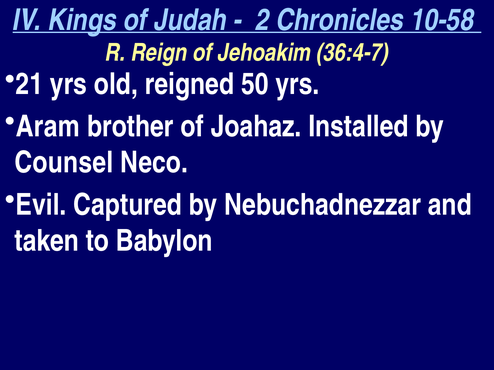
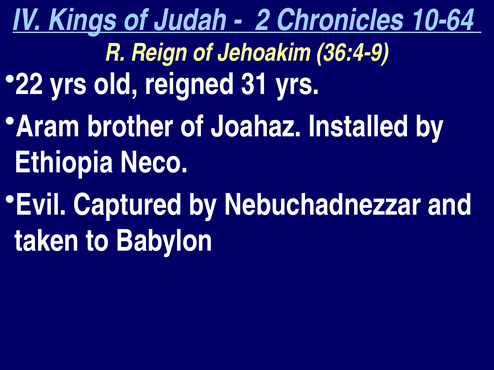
10-58: 10-58 -> 10-64
36:4-7: 36:4-7 -> 36:4-9
21: 21 -> 22
50: 50 -> 31
Counsel: Counsel -> Ethiopia
